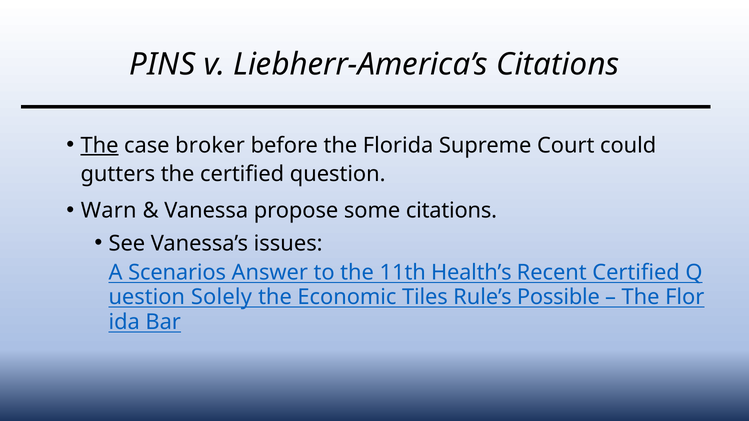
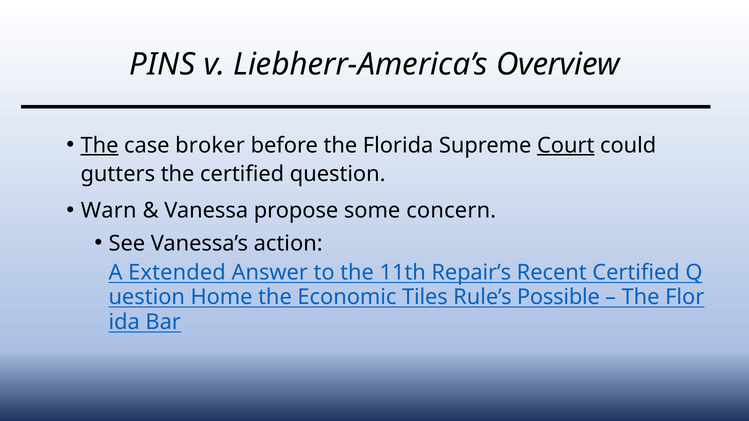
Liebherr-America’s Citations: Citations -> Overview
Court underline: none -> present
some citations: citations -> concern
issues: issues -> action
Scenarios: Scenarios -> Extended
Health’s: Health’s -> Repair’s
Solely: Solely -> Home
